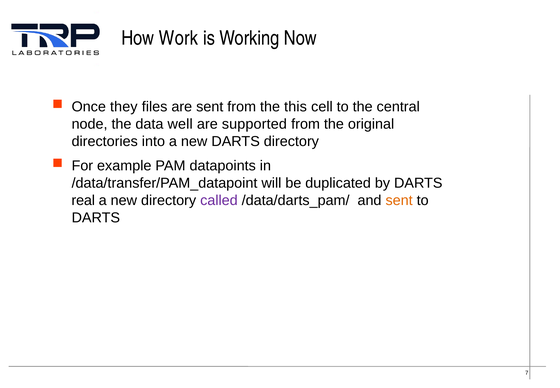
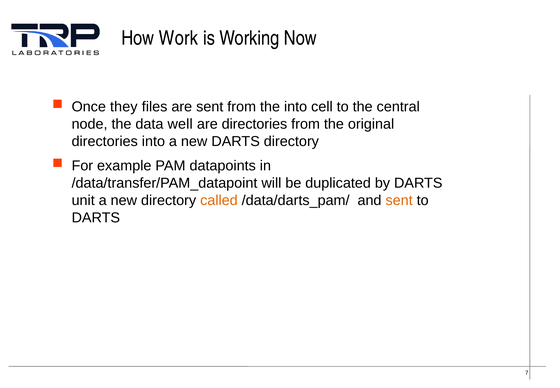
the this: this -> into
are supported: supported -> directories
real: real -> unit
called colour: purple -> orange
